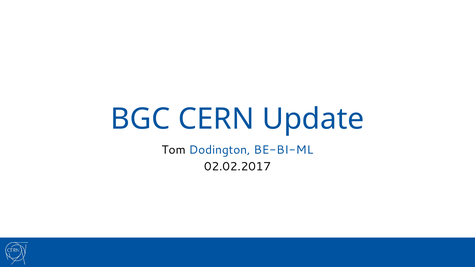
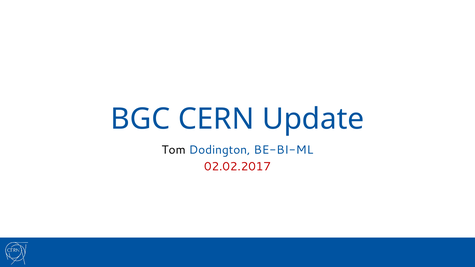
02.02.2017 colour: black -> red
